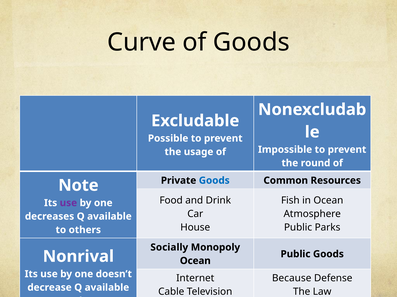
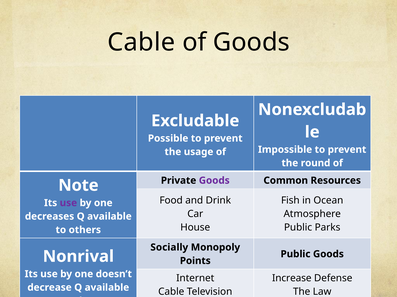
Curve at (142, 42): Curve -> Cable
Goods at (214, 181) colour: blue -> purple
Ocean at (195, 261): Ocean -> Points
Because: Because -> Increase
